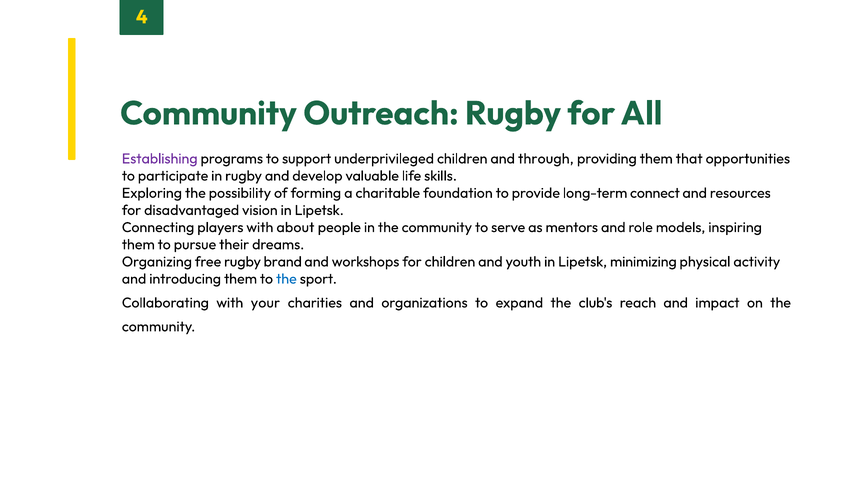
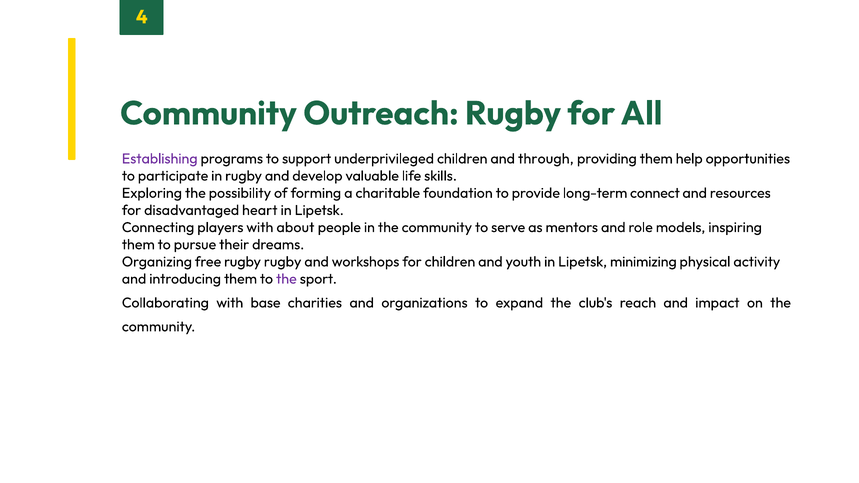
that: that -> help
vision: vision -> heart
rugby brand: brand -> rugby
the at (286, 279) colour: blue -> purple
your: your -> base
